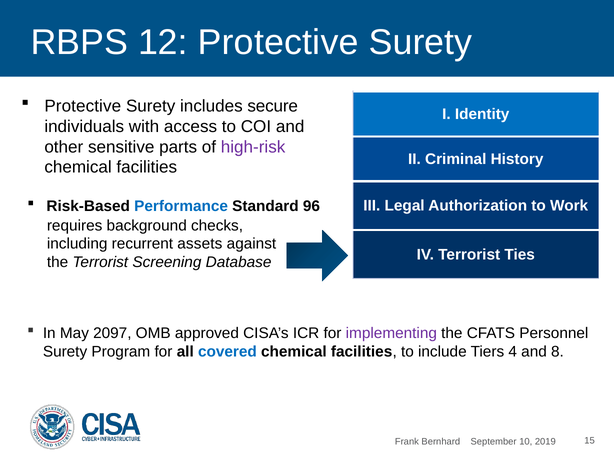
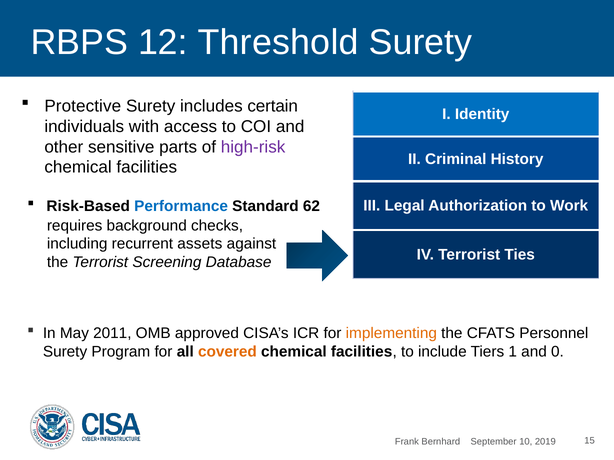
12 Protective: Protective -> Threshold
secure: secure -> certain
96: 96 -> 62
2097: 2097 -> 2011
implementing colour: purple -> orange
covered colour: blue -> orange
4: 4 -> 1
8: 8 -> 0
